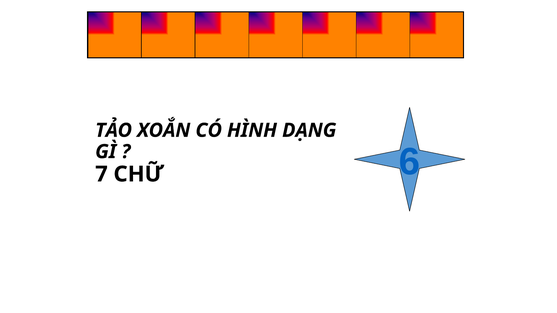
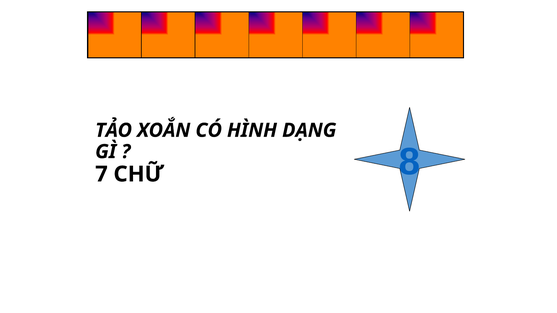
6: 6 -> 8
